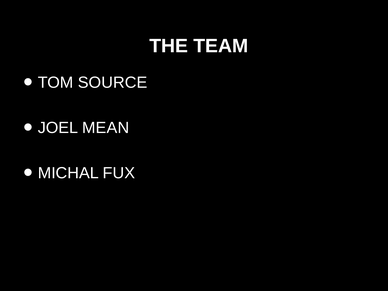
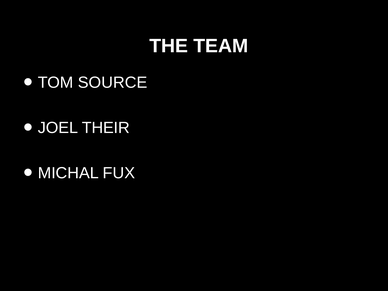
MEAN: MEAN -> THEIR
